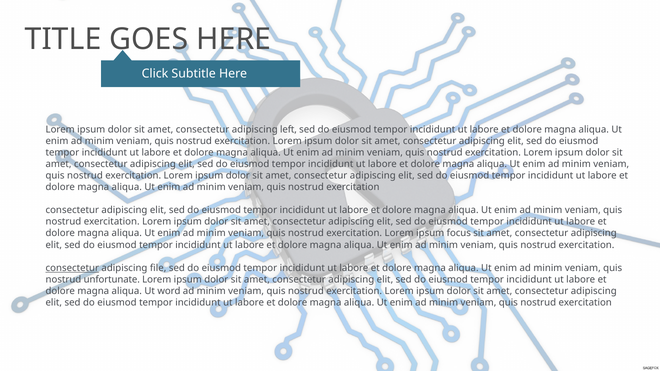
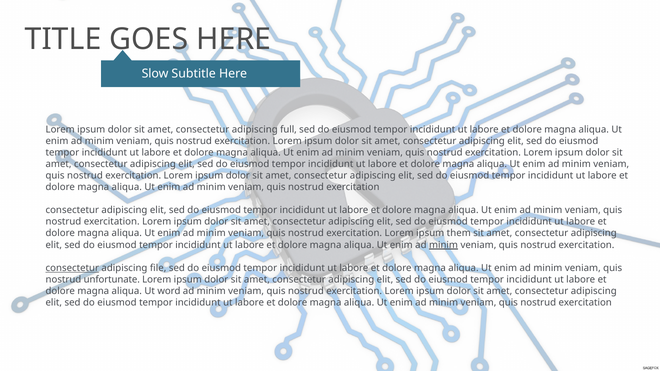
Click: Click -> Slow
left: left -> full
focus: focus -> them
minim at (444, 245) underline: none -> present
